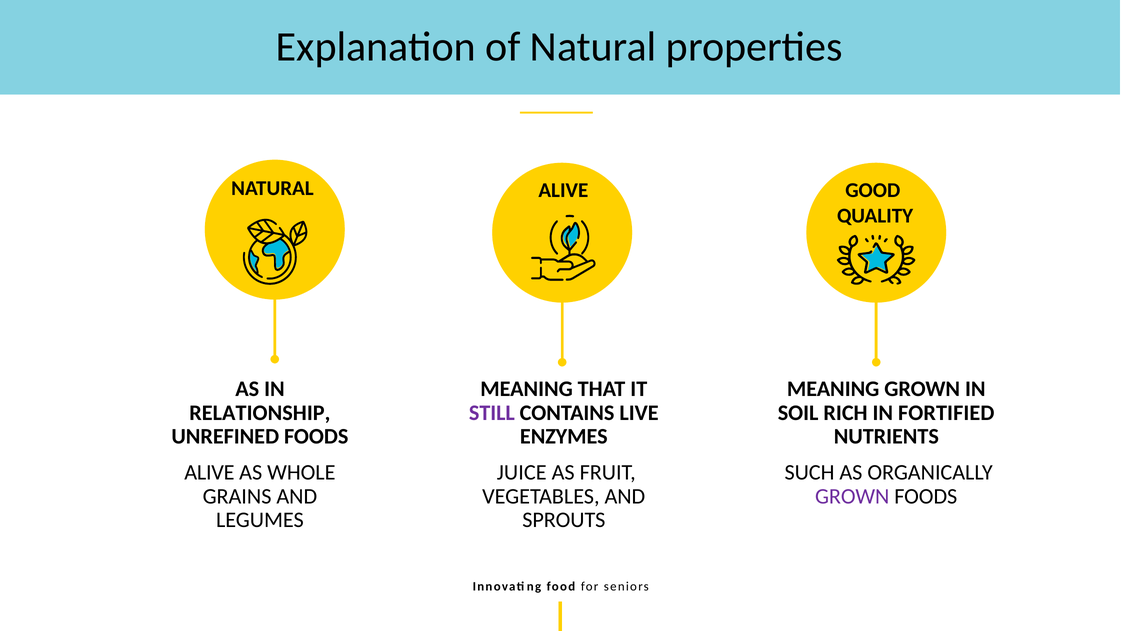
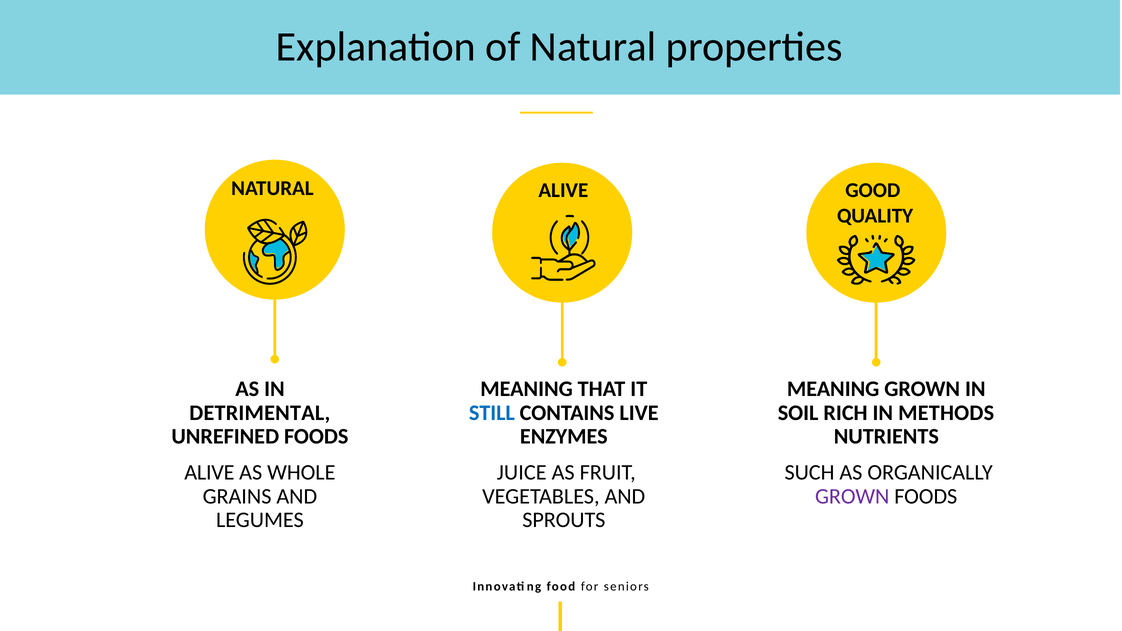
RELATIONSHIP: RELATIONSHIP -> DETRIMENTAL
STILL colour: purple -> blue
FORTIFIED: FORTIFIED -> METHODS
